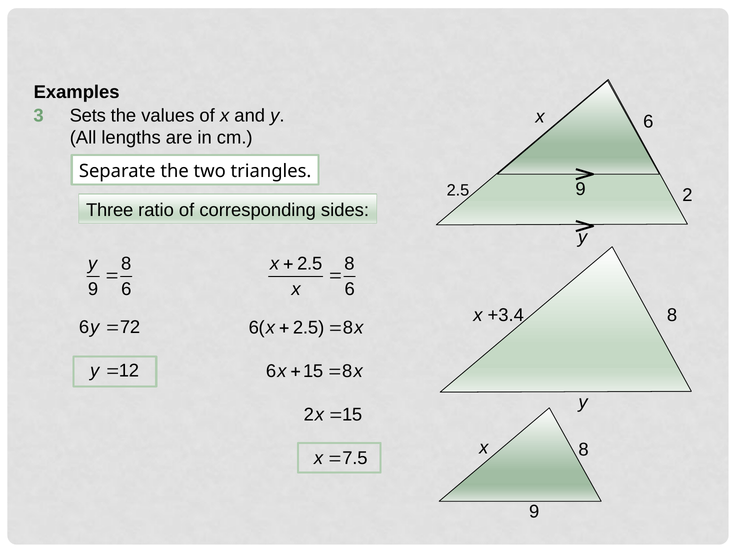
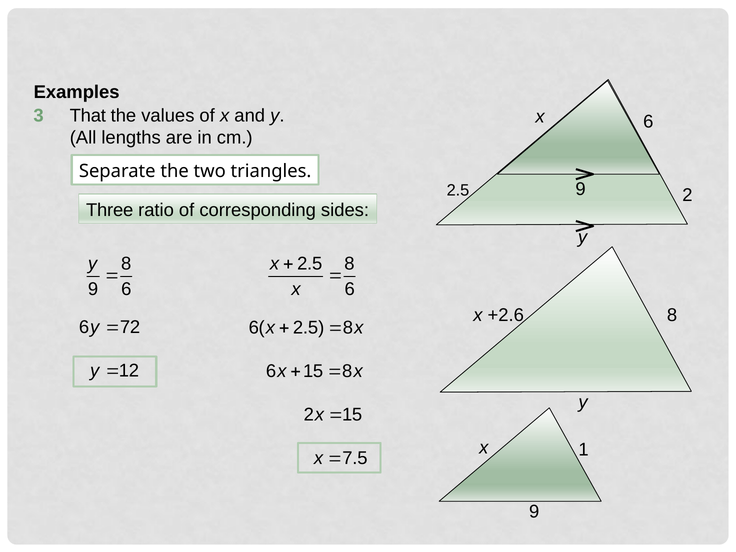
Sets: Sets -> That
+3.4: +3.4 -> +2.6
x 8: 8 -> 1
